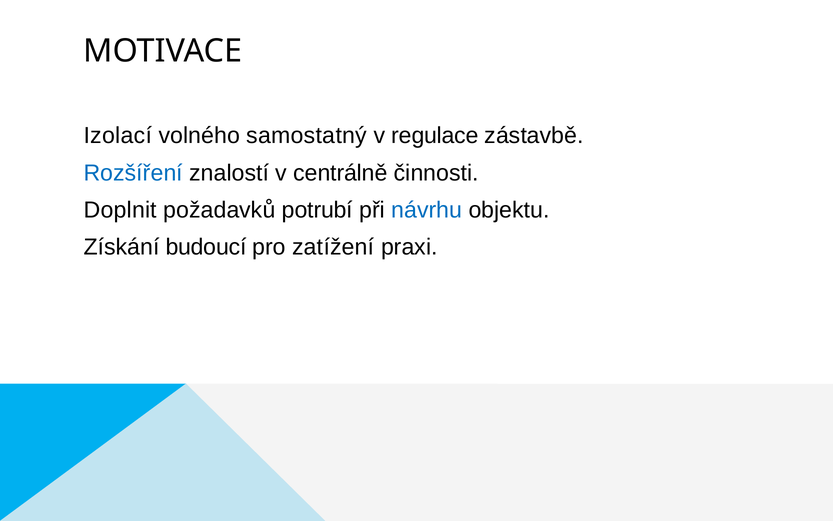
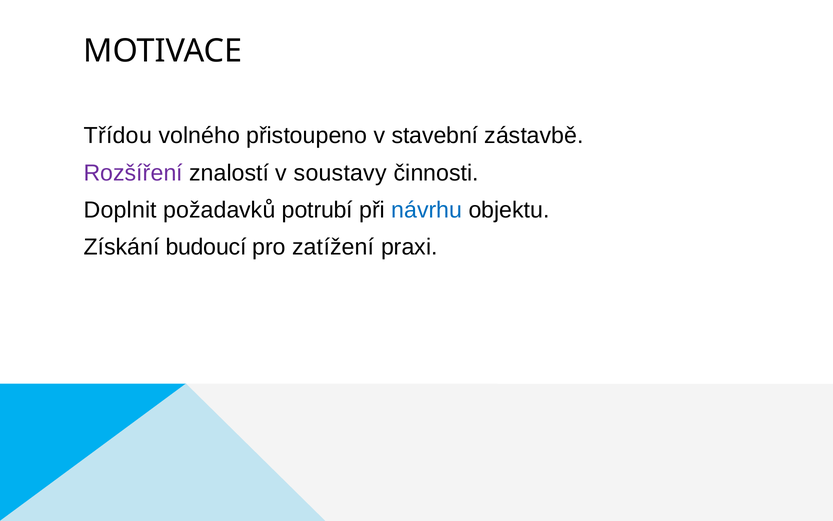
Izolací: Izolací -> Třídou
samostatný: samostatný -> přistoupeno
regulace: regulace -> stavební
Rozšíření colour: blue -> purple
centrálně: centrálně -> soustavy
